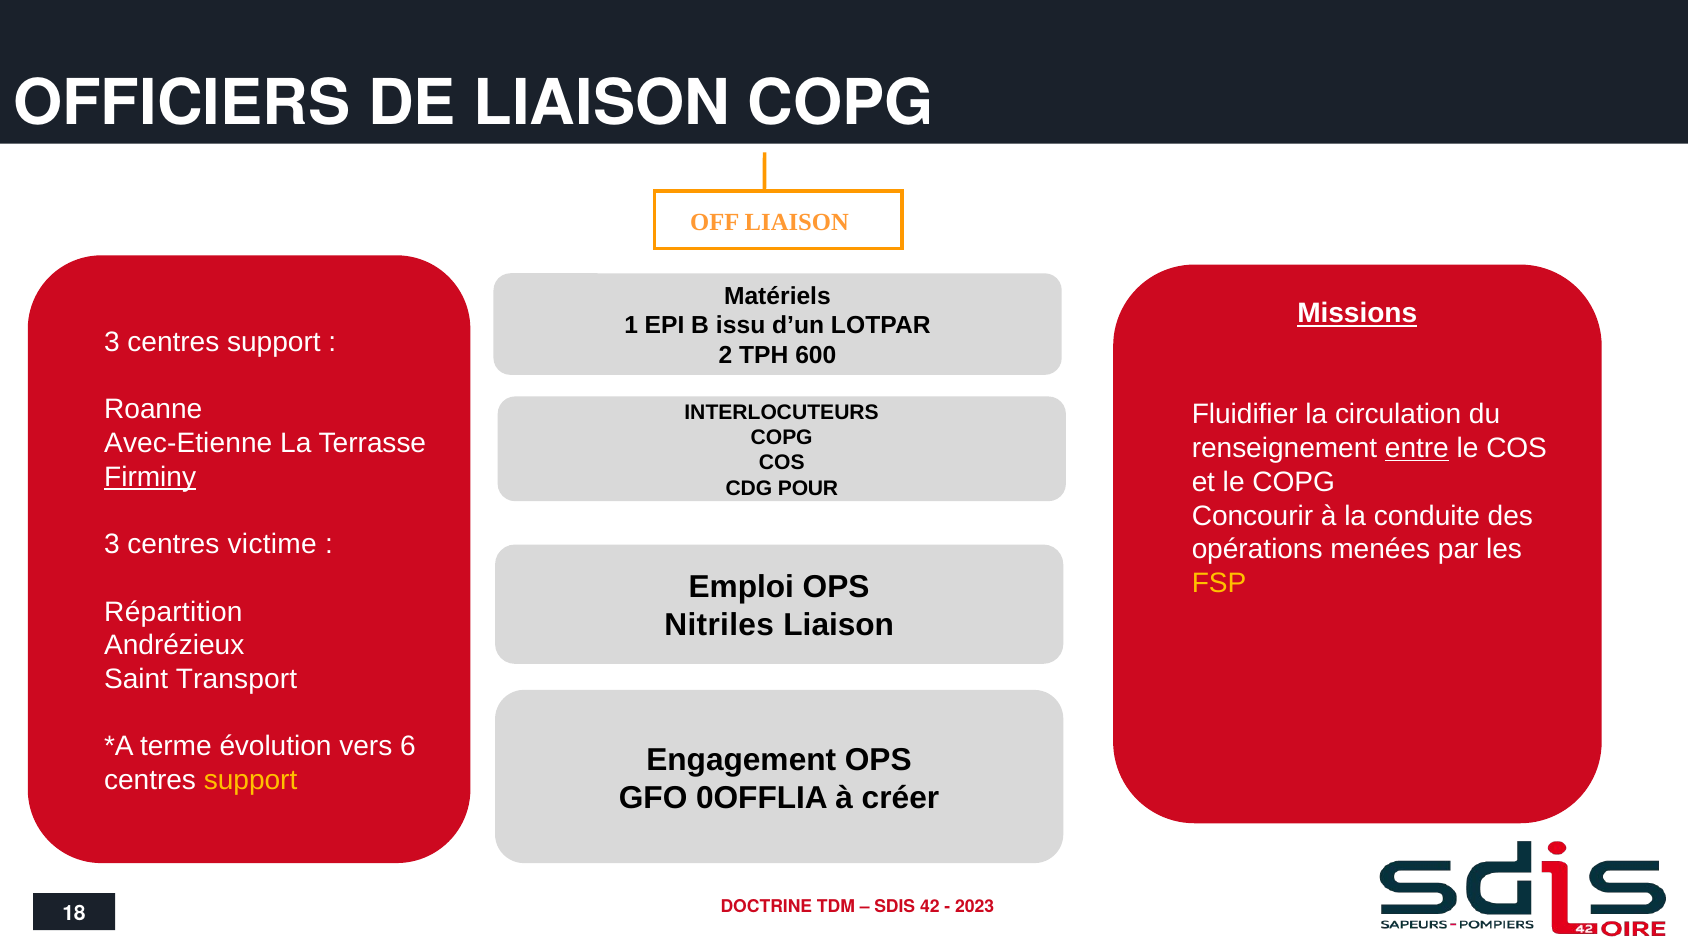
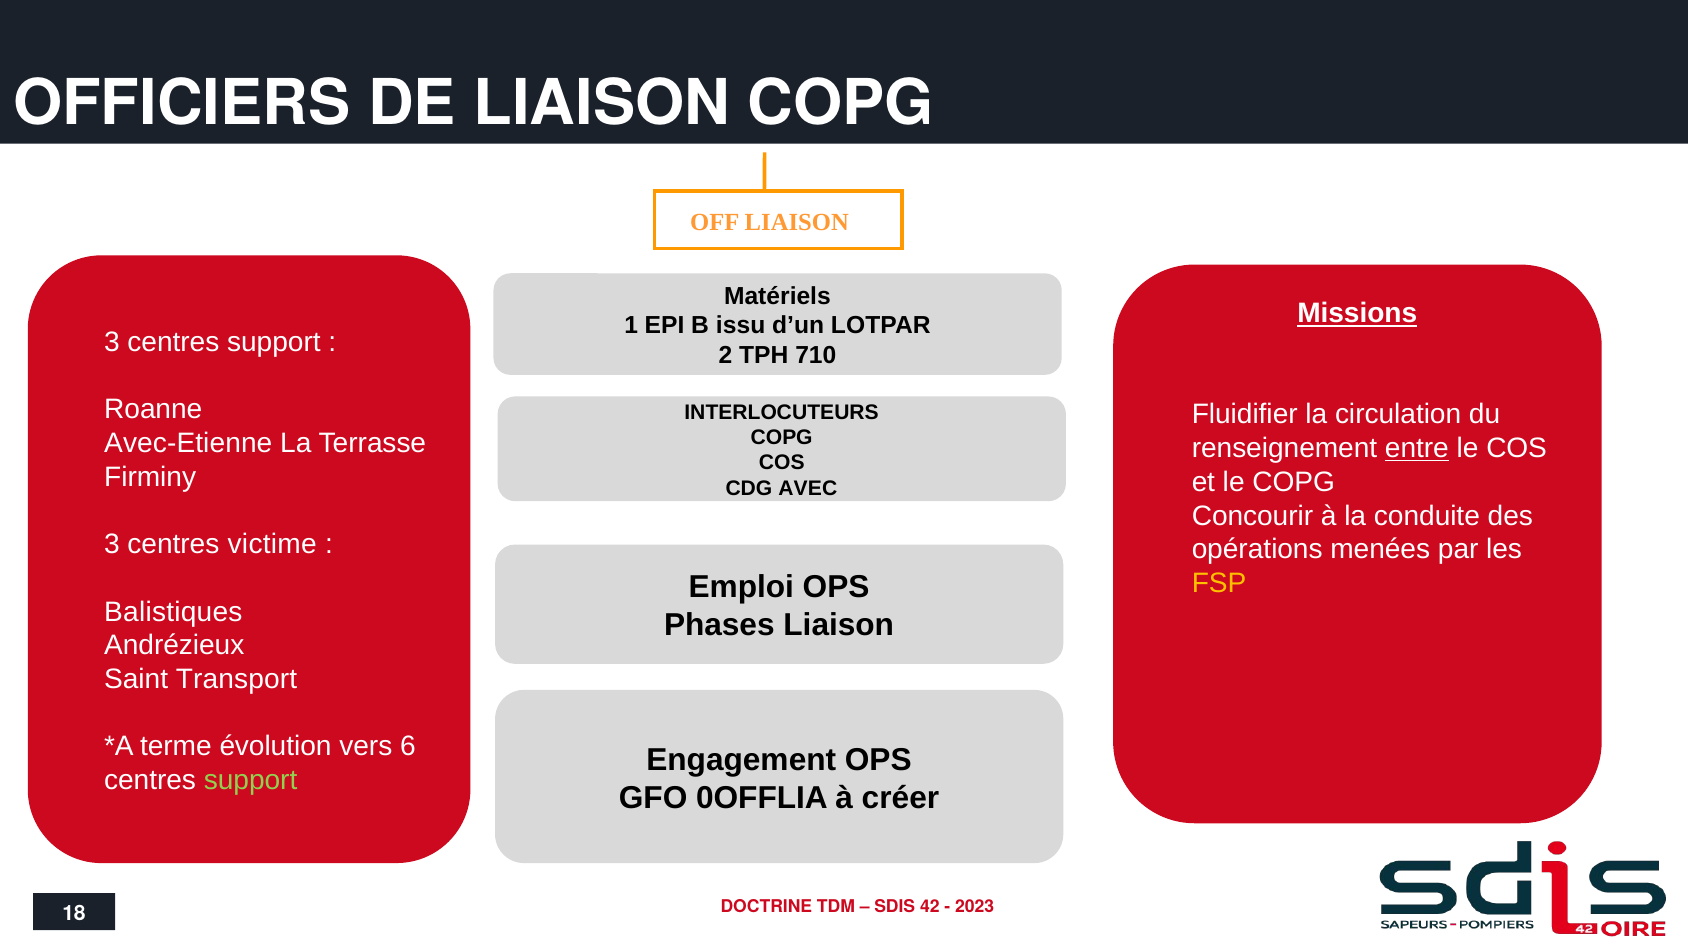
600: 600 -> 710
Firminy underline: present -> none
POUR: POUR -> AVEC
Répartition: Répartition -> Balistiques
Nitriles: Nitriles -> Phases
support at (251, 781) colour: yellow -> light green
